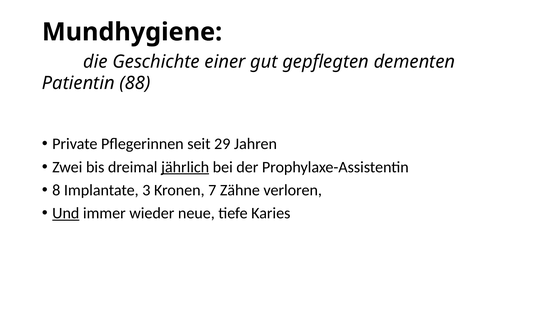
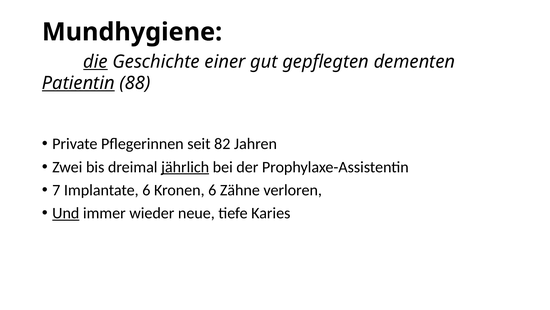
die underline: none -> present
Patientin underline: none -> present
29: 29 -> 82
8: 8 -> 7
Implantate 3: 3 -> 6
Kronen 7: 7 -> 6
